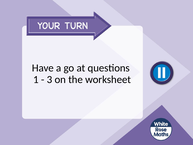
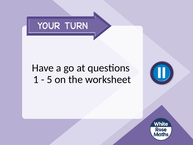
3: 3 -> 5
